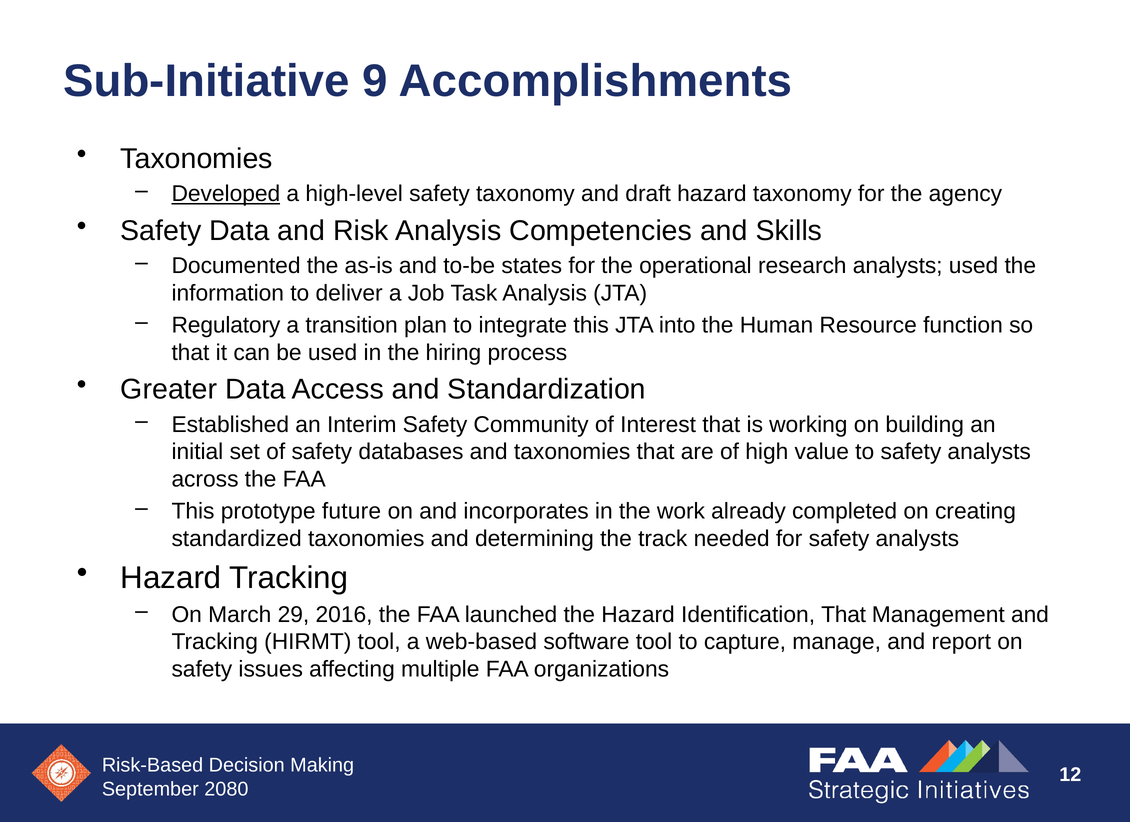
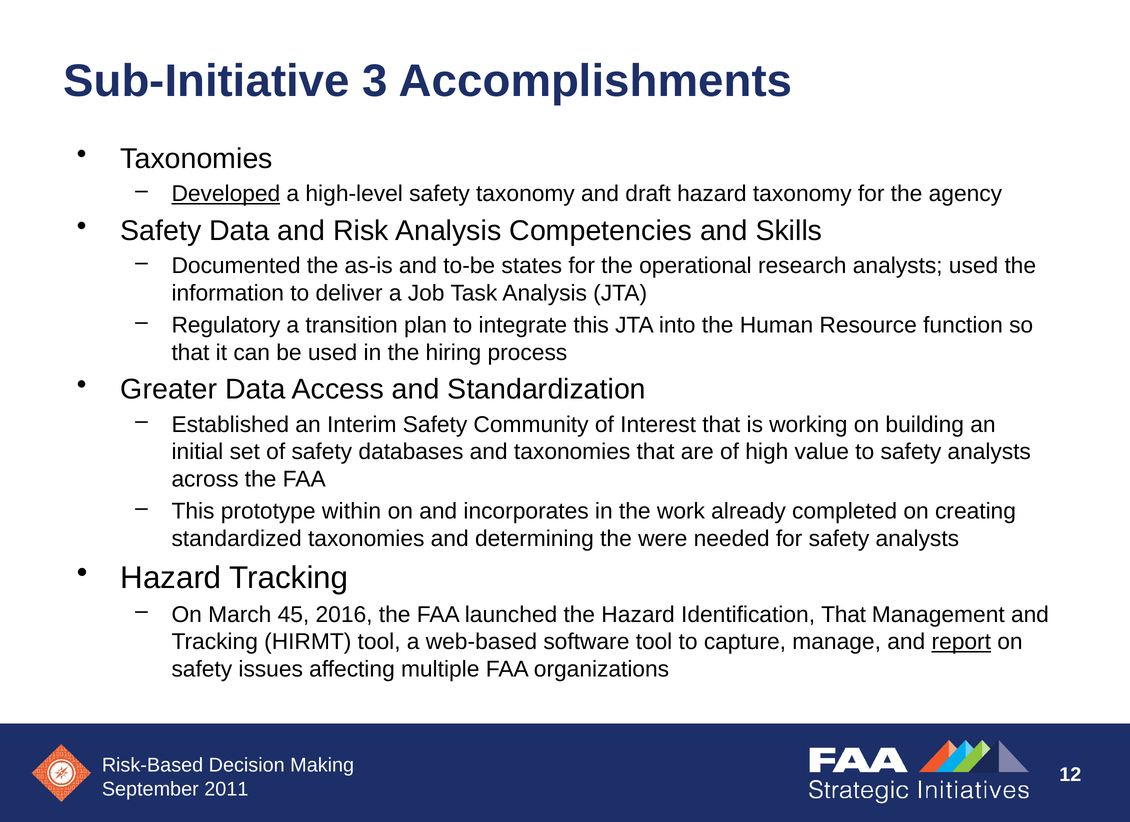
9: 9 -> 3
future: future -> within
track: track -> were
29: 29 -> 45
report underline: none -> present
2080: 2080 -> 2011
